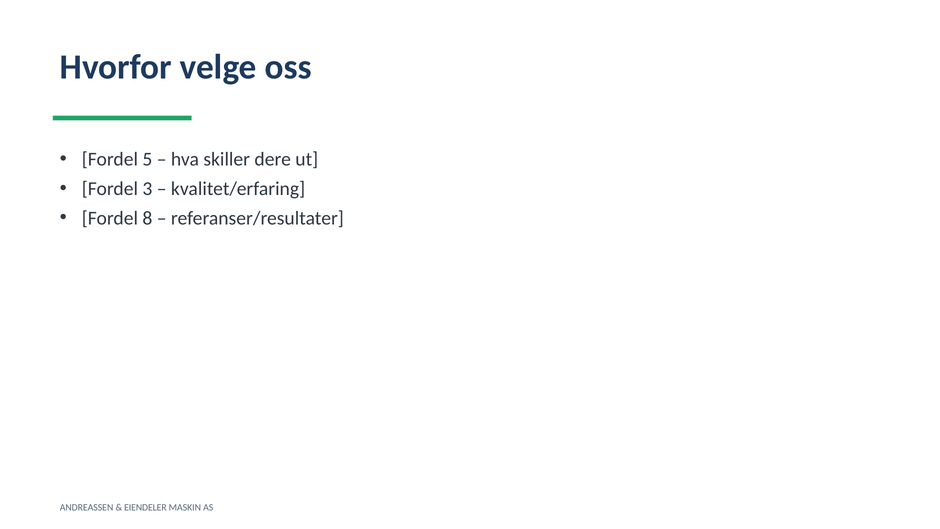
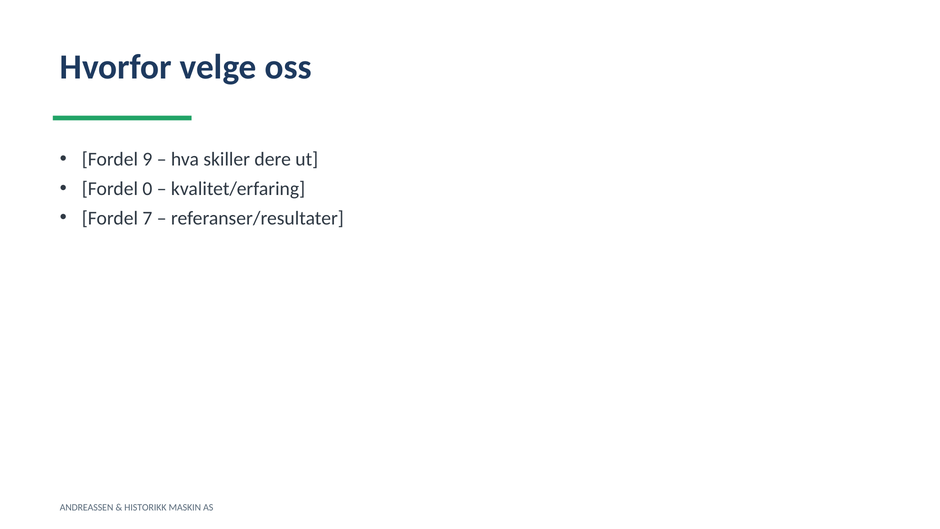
5: 5 -> 9
3: 3 -> 0
8: 8 -> 7
EIENDELER: EIENDELER -> HISTORIKK
